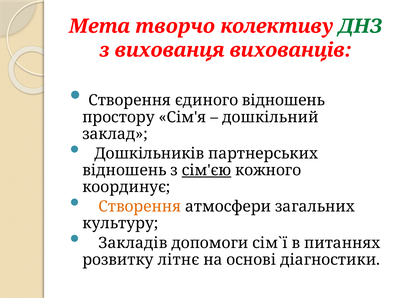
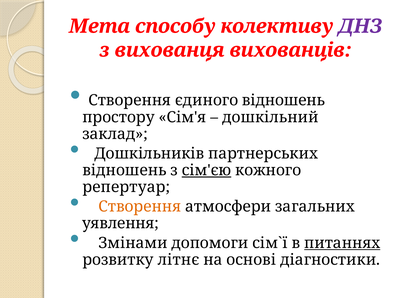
творчо: творчо -> способу
ДНЗ colour: green -> purple
координує: координує -> репертуар
культуру: культуру -> уявлення
Закладів: Закладів -> Змінами
питаннях underline: none -> present
